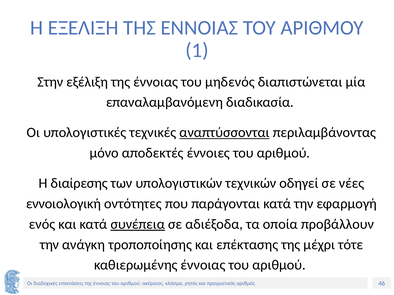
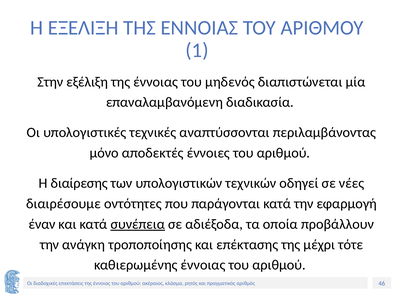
αναπτύσσονται underline: present -> none
εννοιολογική: εννοιολογική -> διαιρέσουμε
ενός: ενός -> έναν
